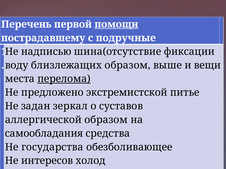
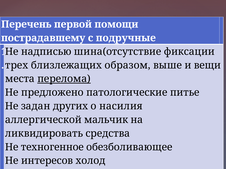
помощи underline: present -> none
воду: воду -> трех
экстремистской: экстремистской -> патологические
зеркал: зеркал -> других
суставов: суставов -> насилия
аллергической образом: образом -> мальчик
самообладания: самообладания -> ликвидировать
государства: государства -> техногенное
